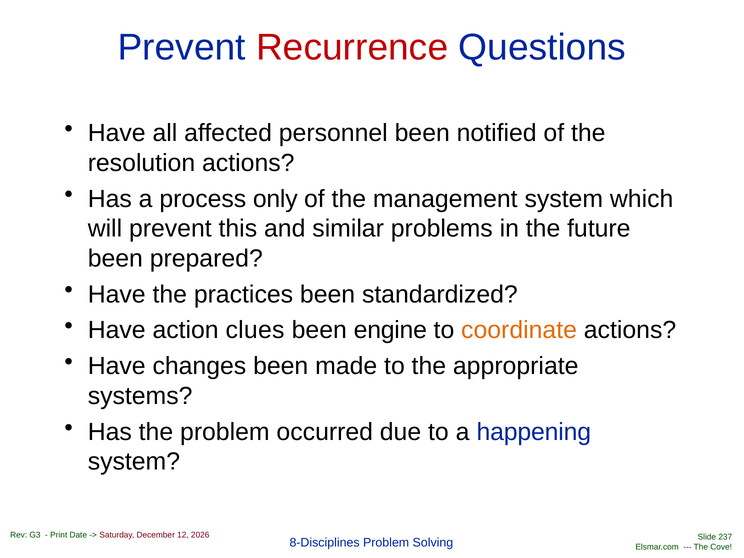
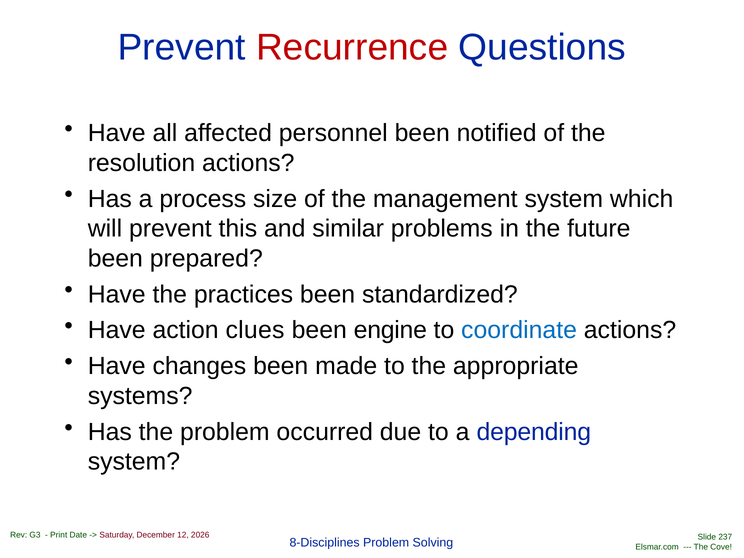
only: only -> size
coordinate colour: orange -> blue
happening: happening -> depending
